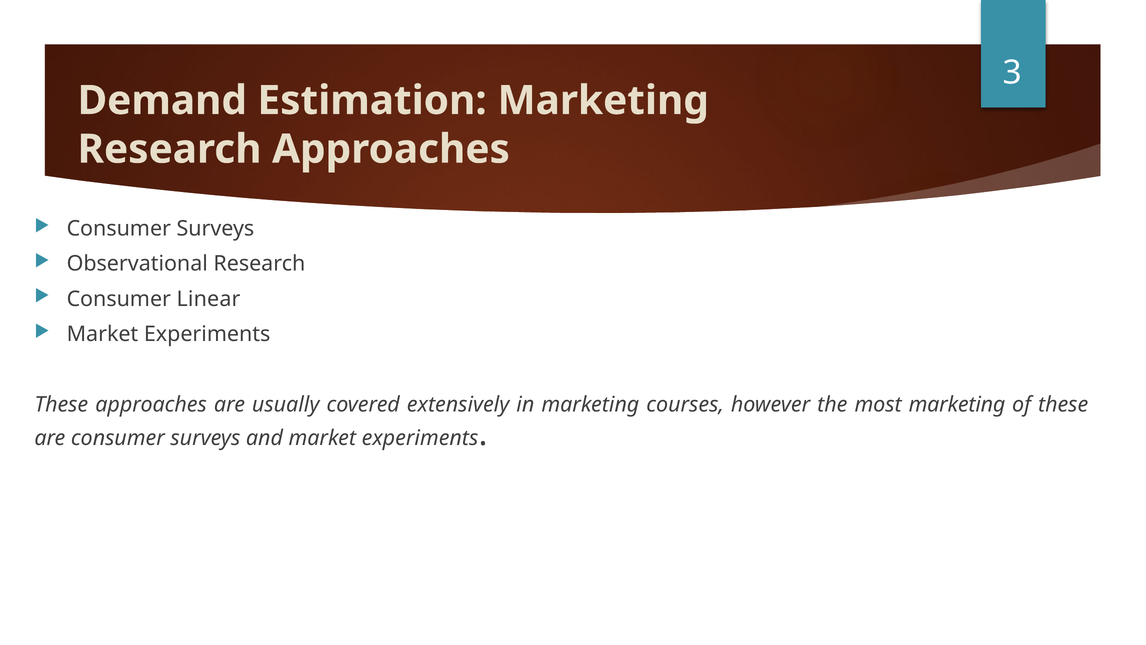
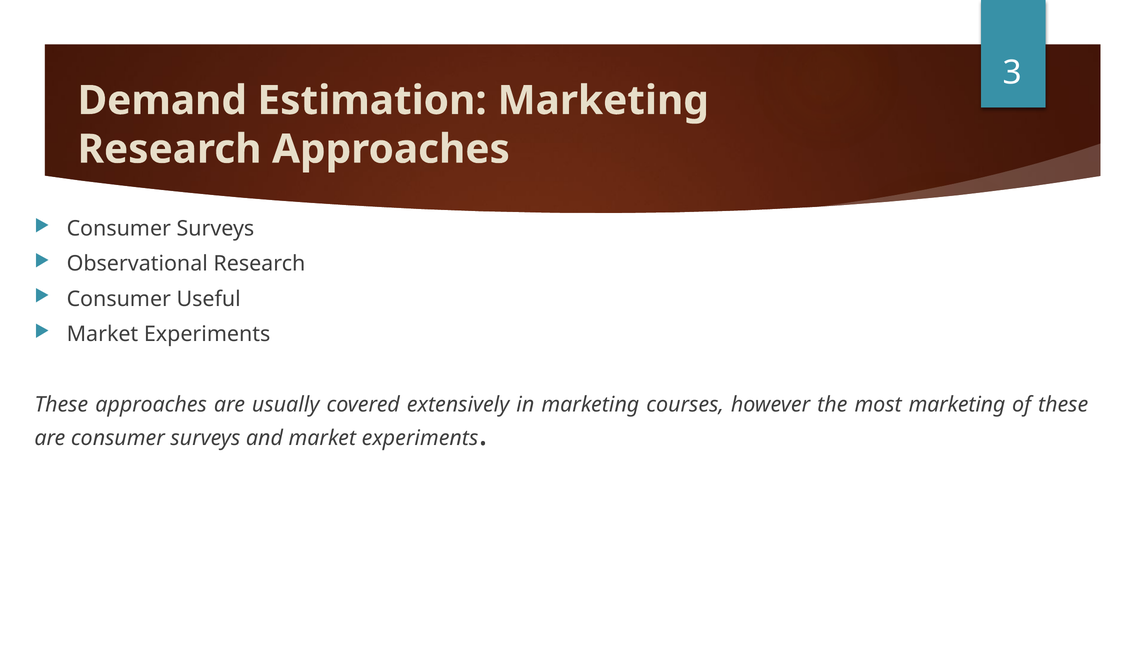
Linear: Linear -> Useful
